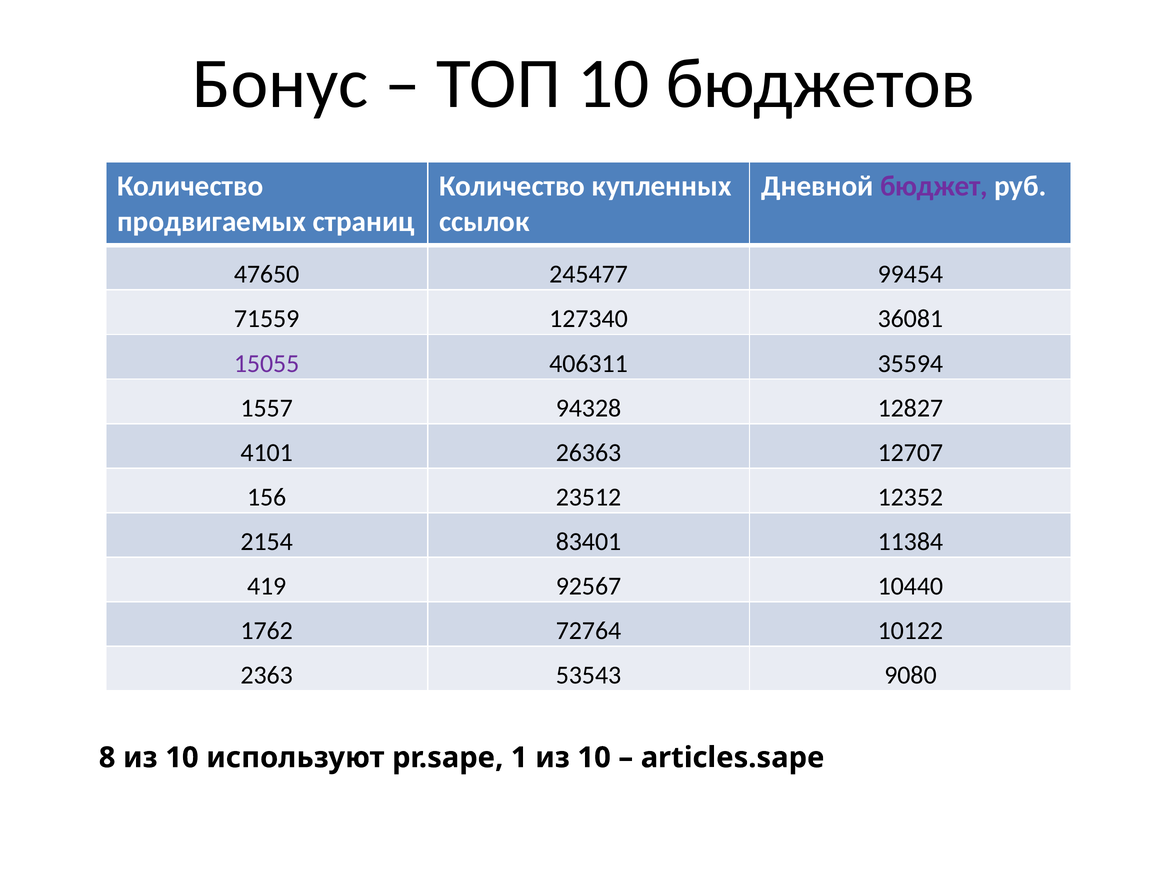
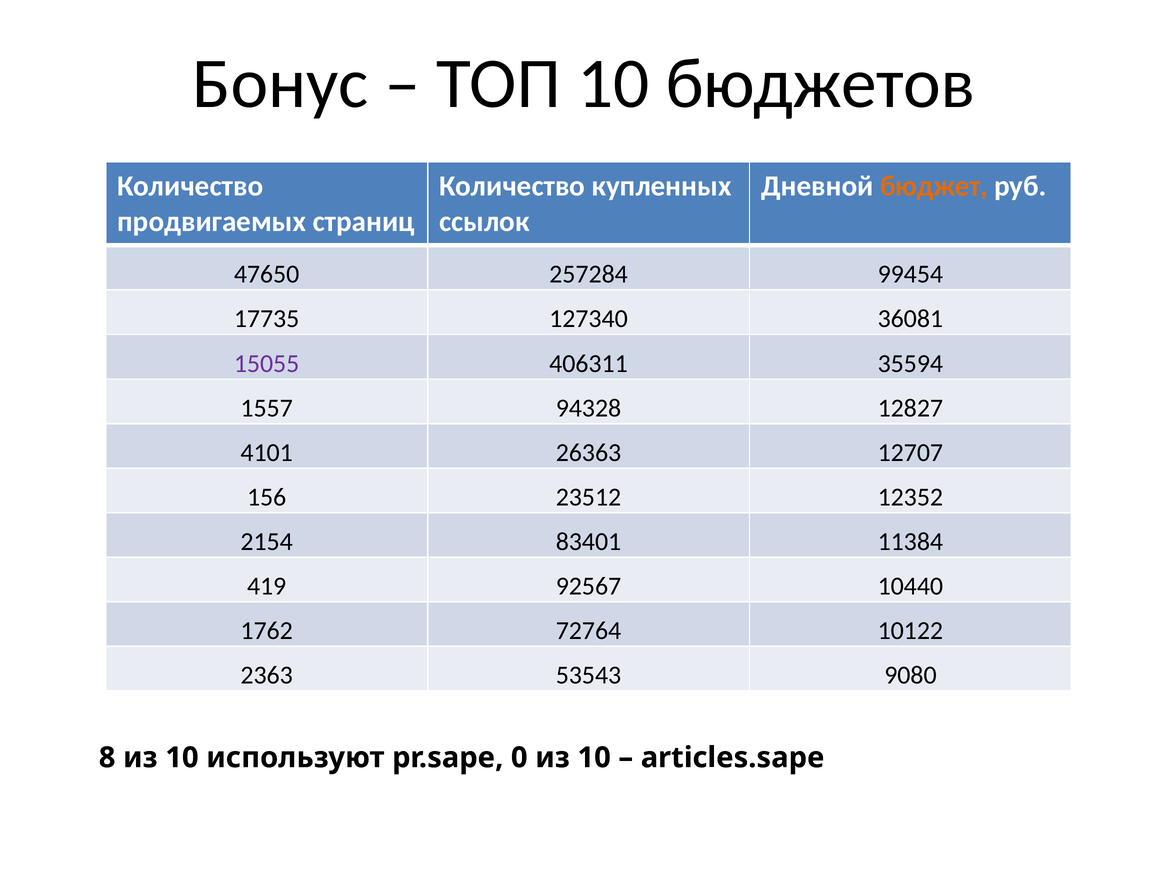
бюджет colour: purple -> orange
245477: 245477 -> 257284
71559: 71559 -> 17735
1: 1 -> 0
